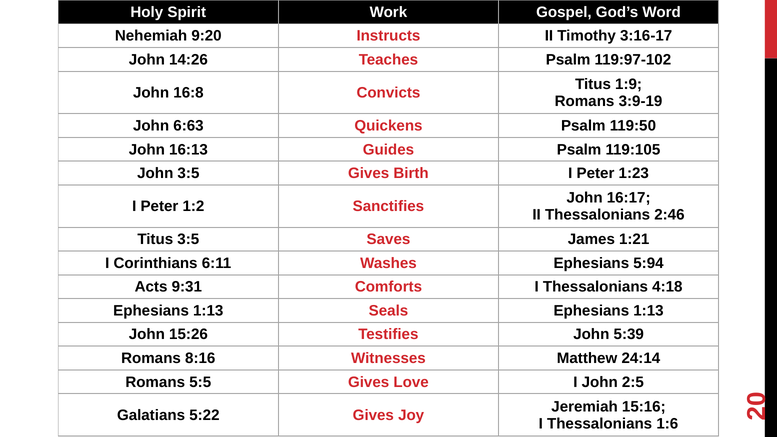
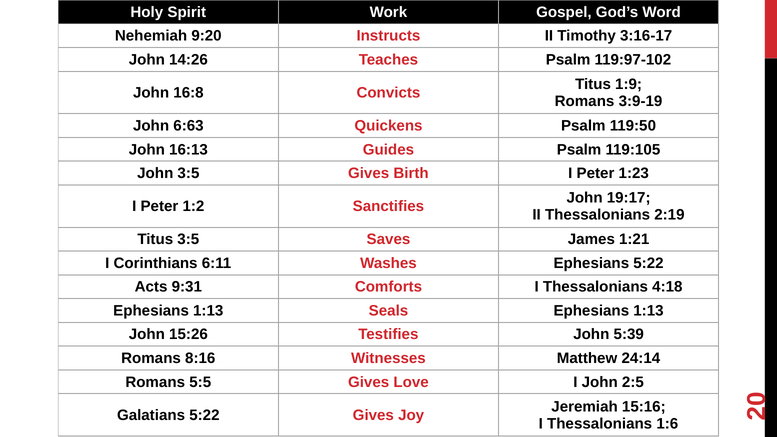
16:17: 16:17 -> 19:17
2:46: 2:46 -> 2:19
Ephesians 5:94: 5:94 -> 5:22
